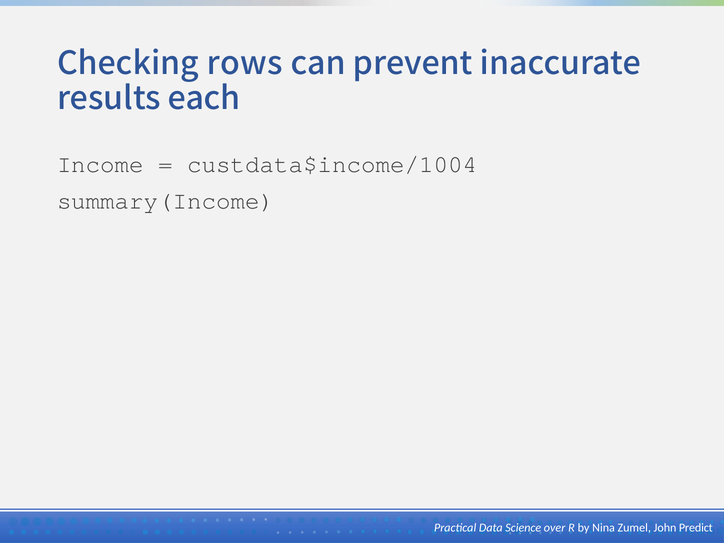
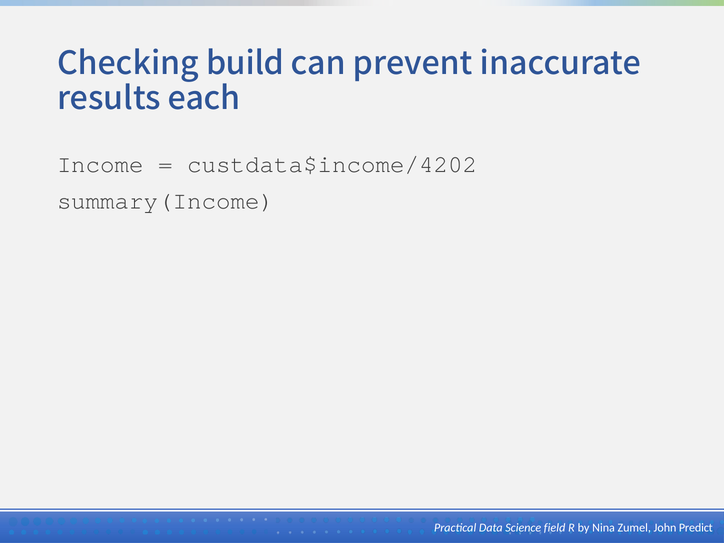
rows: rows -> build
custdata$income/1004: custdata$income/1004 -> custdata$income/4202
over: over -> field
